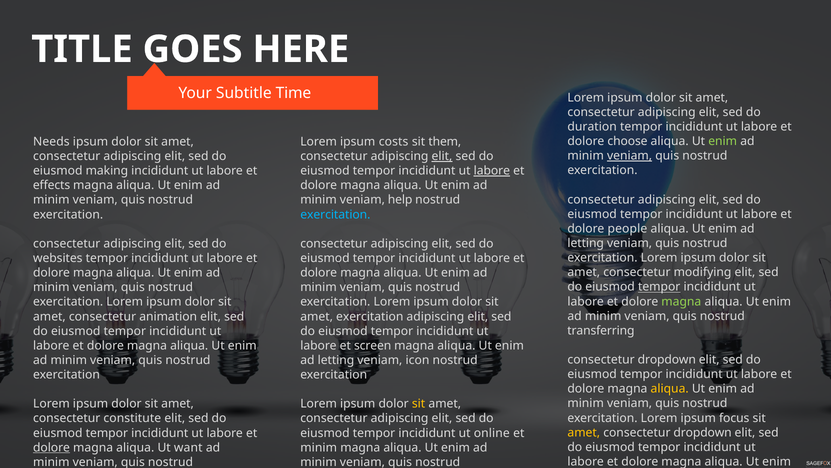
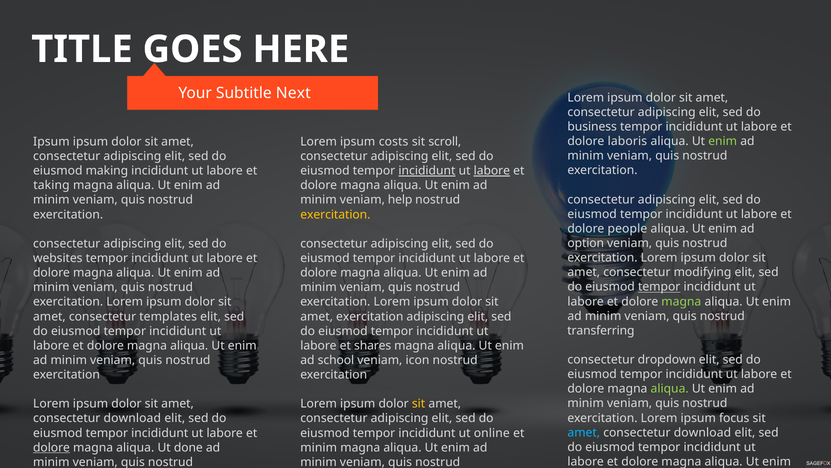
Time: Time -> Next
duration: duration -> business
choose: choose -> laboris
Needs at (51, 142): Needs -> Ipsum
them: them -> scroll
veniam at (630, 156) underline: present -> none
elit at (442, 156) underline: present -> none
incididunt at (427, 171) underline: none -> present
effects: effects -> taking
exercitation at (335, 214) colour: light blue -> yellow
letting at (586, 243): letting -> option
animation: animation -> templates
screen: screen -> shares
letting at (336, 360): letting -> school
aliqua at (670, 388) colour: yellow -> light green
constitute at (132, 418): constitute -> download
amet at (584, 432) colour: yellow -> light blue
dropdown at (703, 432): dropdown -> download
want: want -> done
